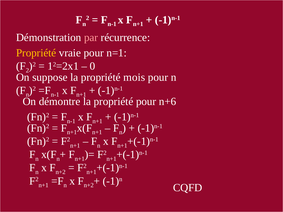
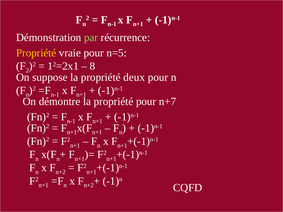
par colour: pink -> light green
n=1: n=1 -> n=5
0: 0 -> 8
mois: mois -> deux
n+6: n+6 -> n+7
